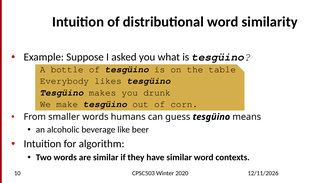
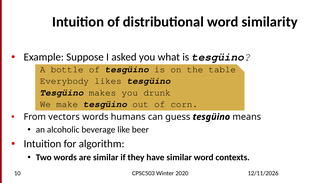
smaller: smaller -> vectors
